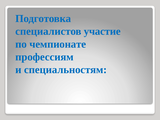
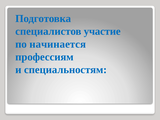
чемпионате: чемпионате -> начинается
